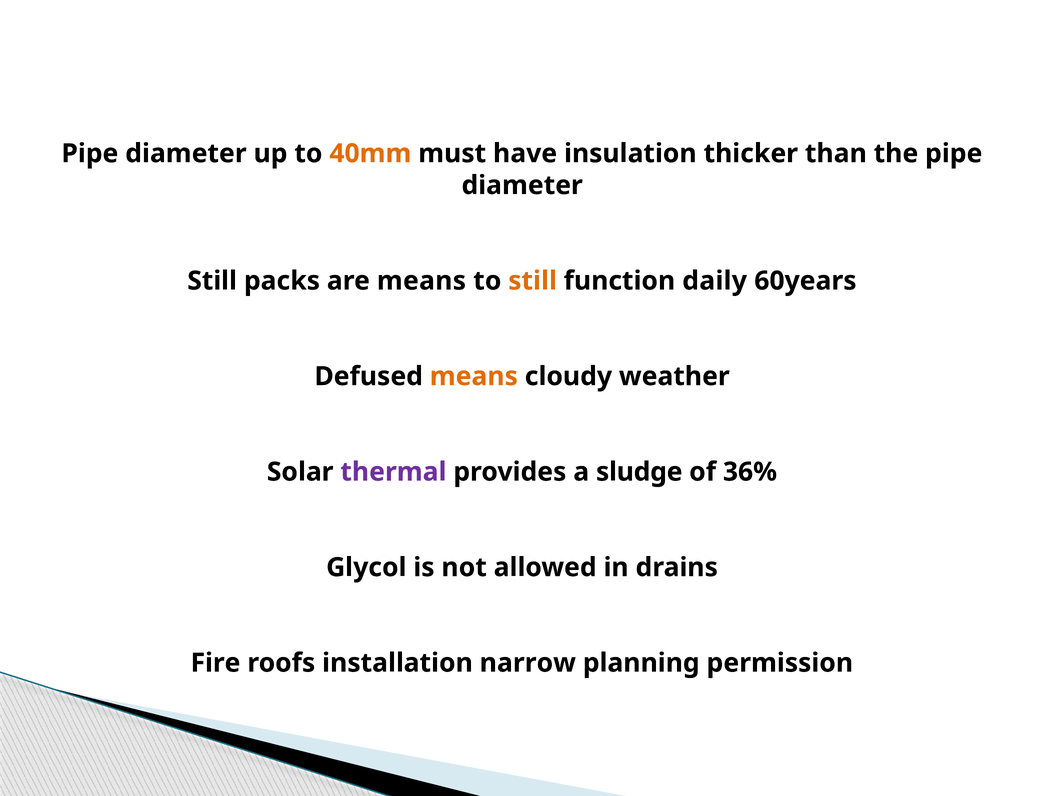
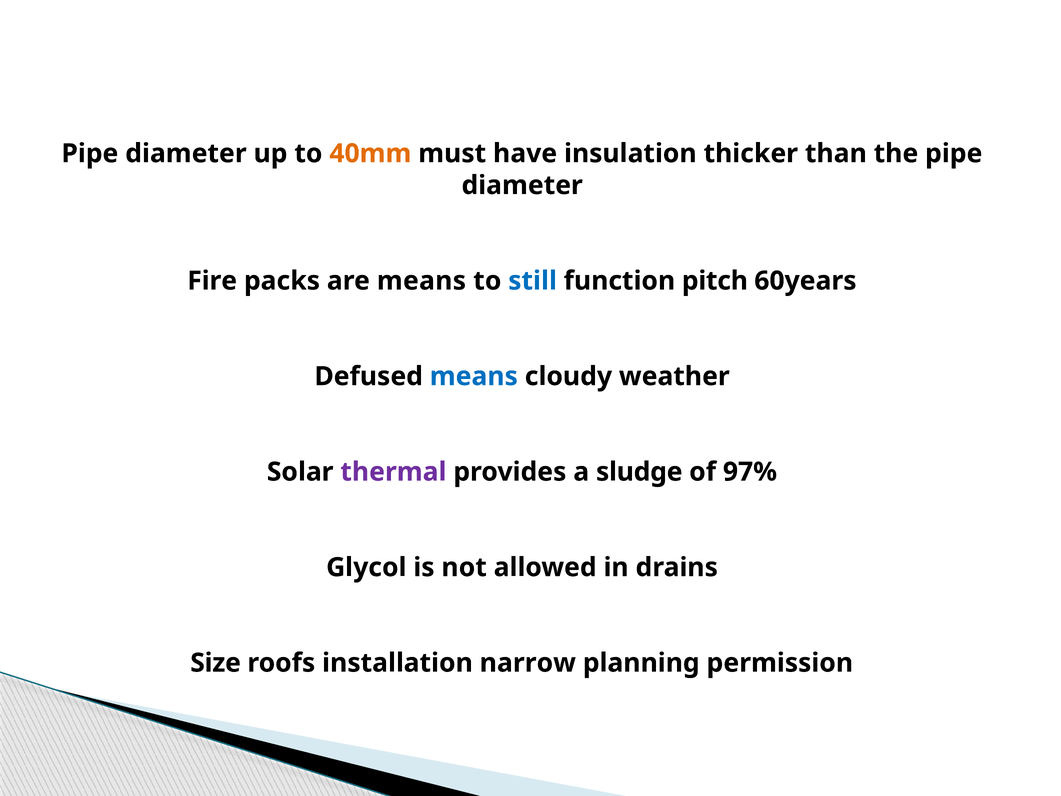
Still at (212, 281): Still -> Fire
still at (532, 281) colour: orange -> blue
daily: daily -> pitch
means at (474, 376) colour: orange -> blue
36%: 36% -> 97%
Fire: Fire -> Size
